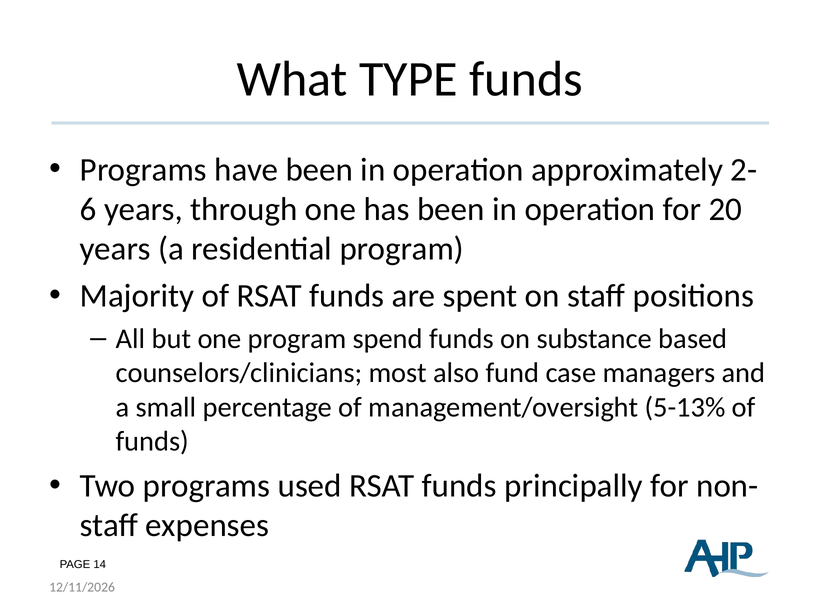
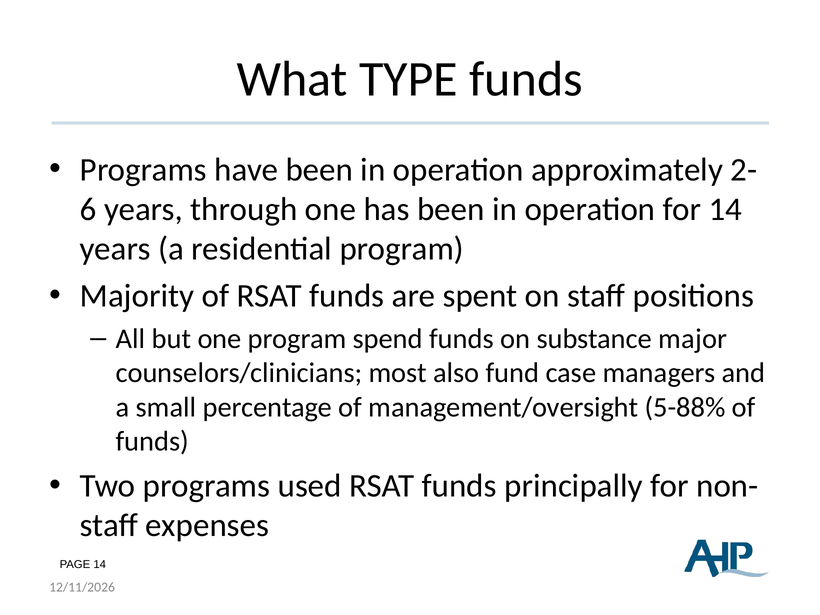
for 20: 20 -> 14
based: based -> major
5-13%: 5-13% -> 5-88%
